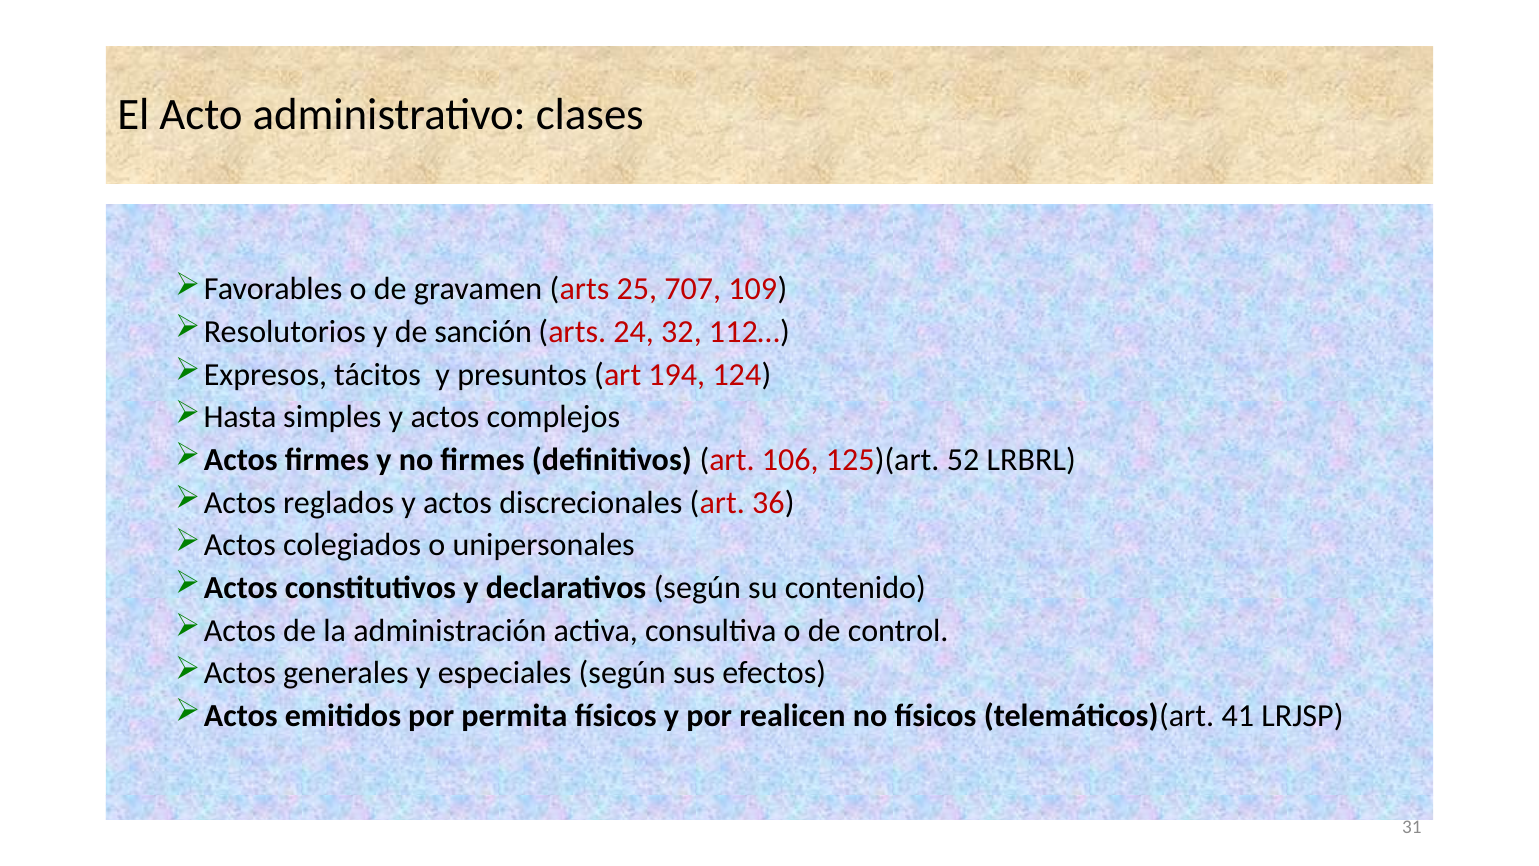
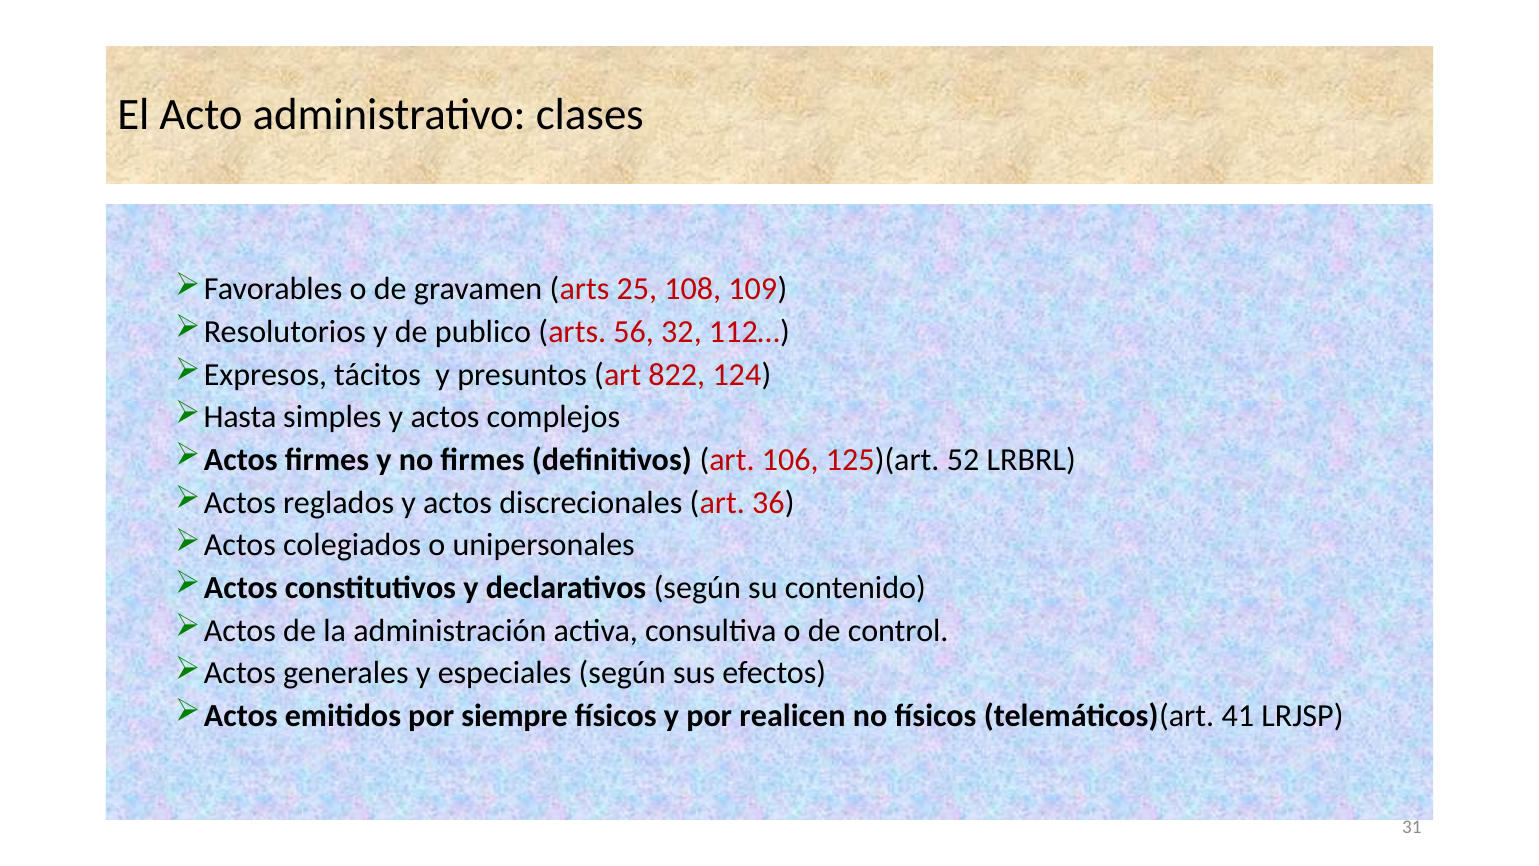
707: 707 -> 108
sanción: sanción -> publico
24: 24 -> 56
194: 194 -> 822
permita: permita -> siempre
